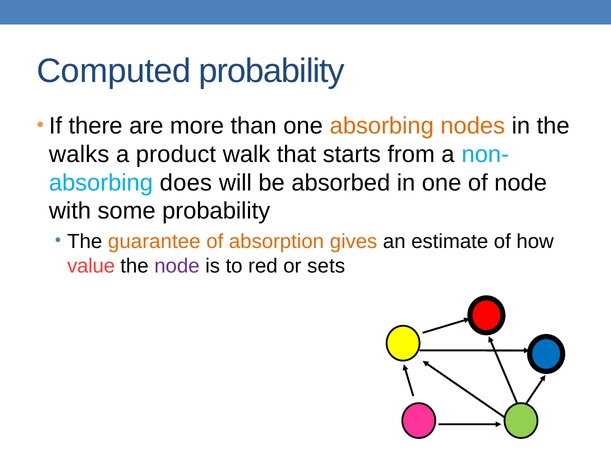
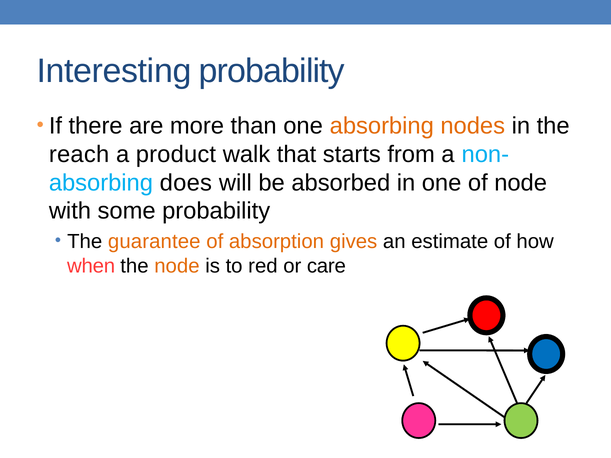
Computed: Computed -> Interesting
walks: walks -> reach
value: value -> when
node at (177, 266) colour: purple -> orange
sets: sets -> care
